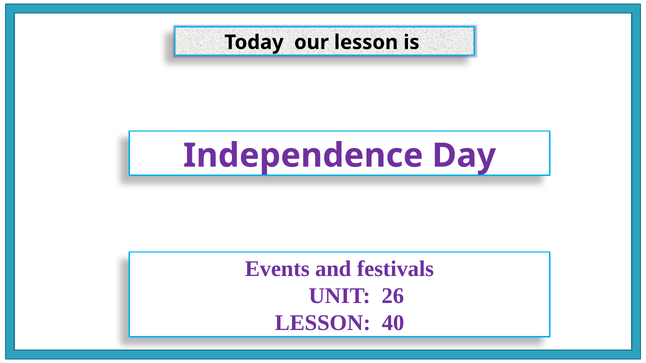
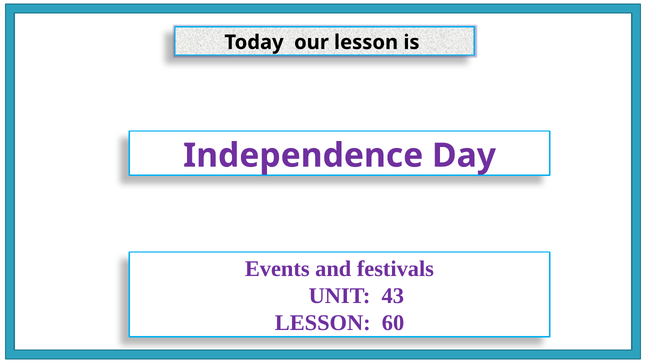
26: 26 -> 43
40: 40 -> 60
